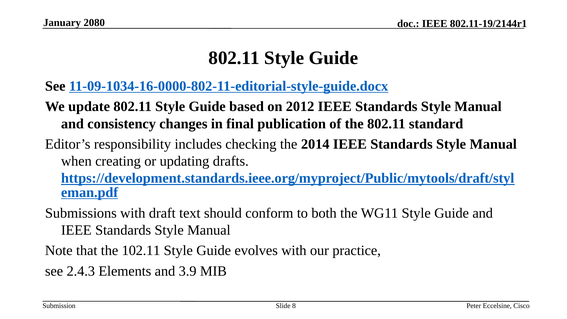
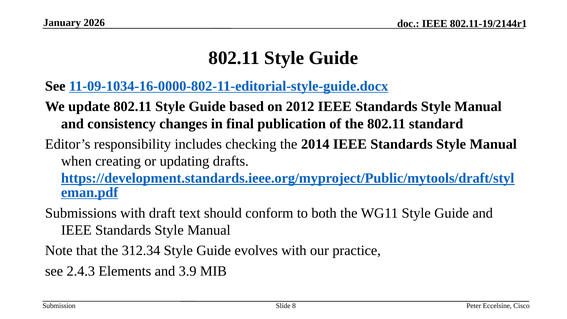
2080: 2080 -> 2026
102.11: 102.11 -> 312.34
